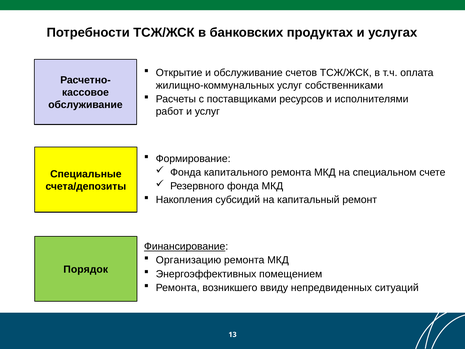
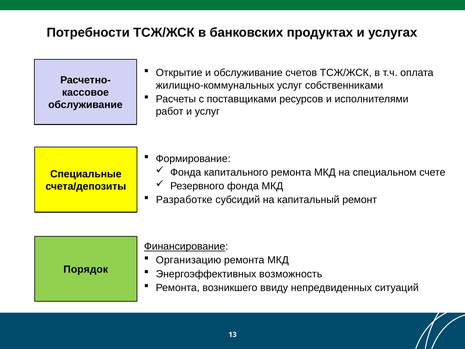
Накопления: Накопления -> Разработке
помещением: помещением -> возможность
